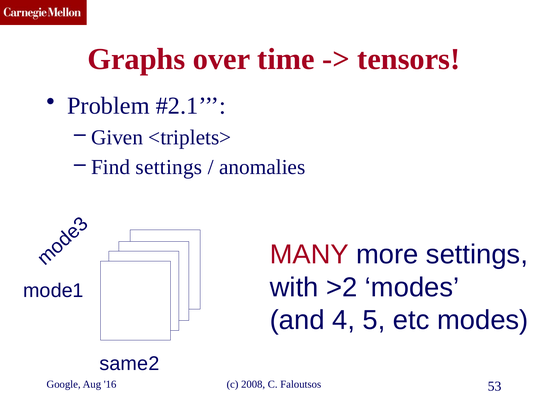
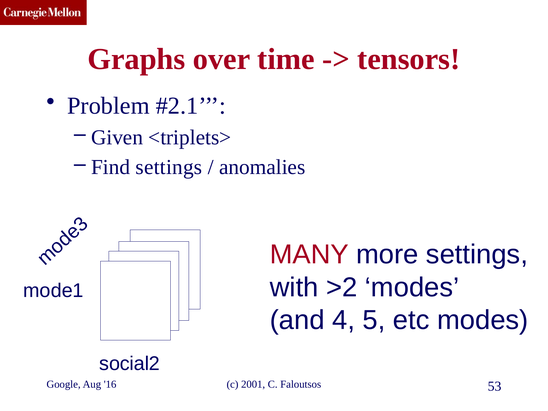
same2: same2 -> social2
2008: 2008 -> 2001
